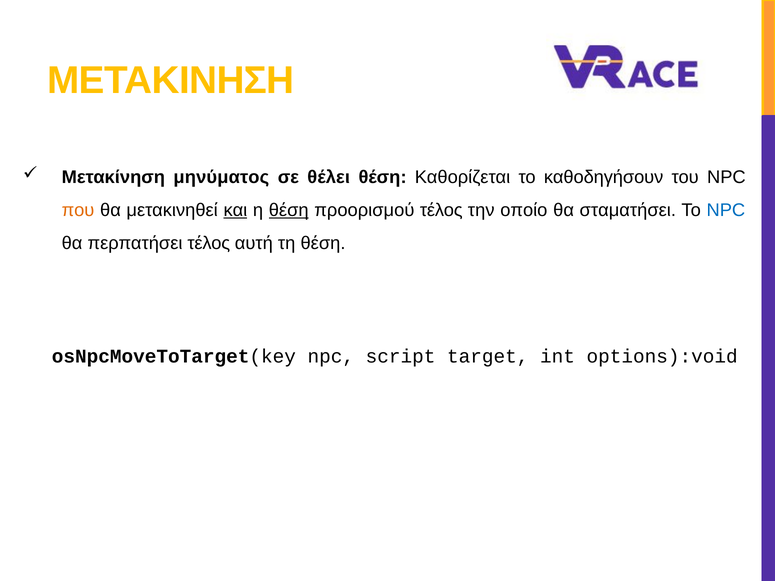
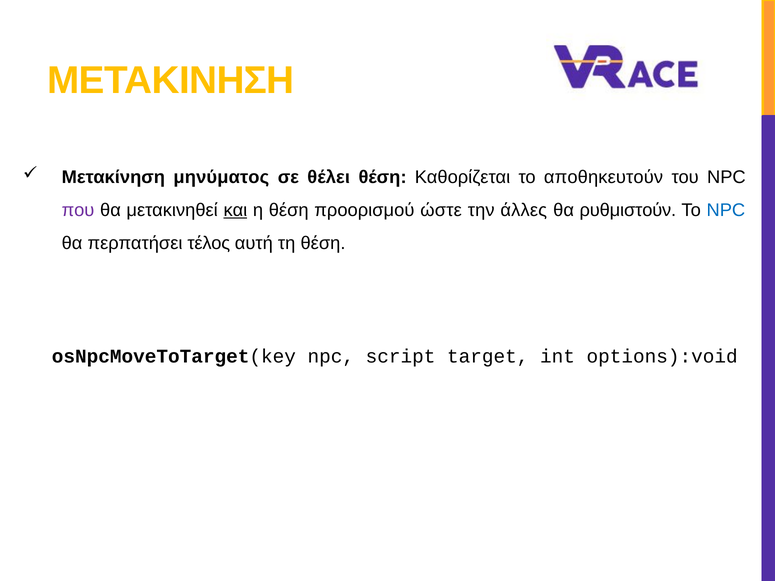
καθοδηγήσουν: καθοδηγήσουν -> αποθηκευτούν
που colour: orange -> purple
θέση at (289, 210) underline: present -> none
προορισμού τέλος: τέλος -> ώστε
οποίο: οποίο -> άλλες
σταματήσει: σταματήσει -> ρυθμιστούν
